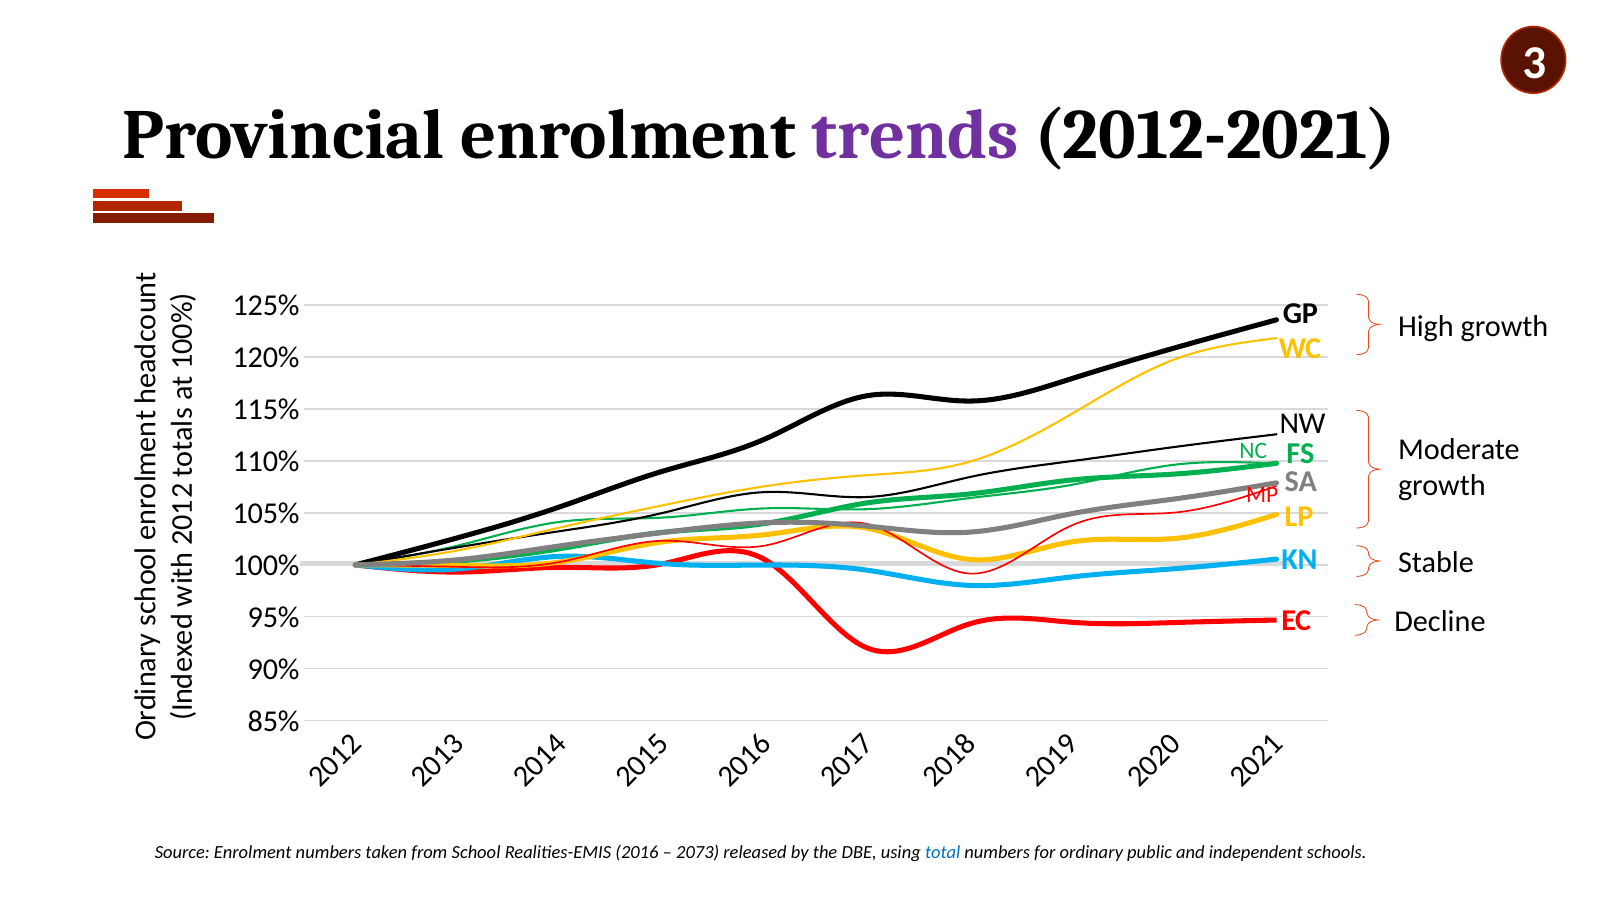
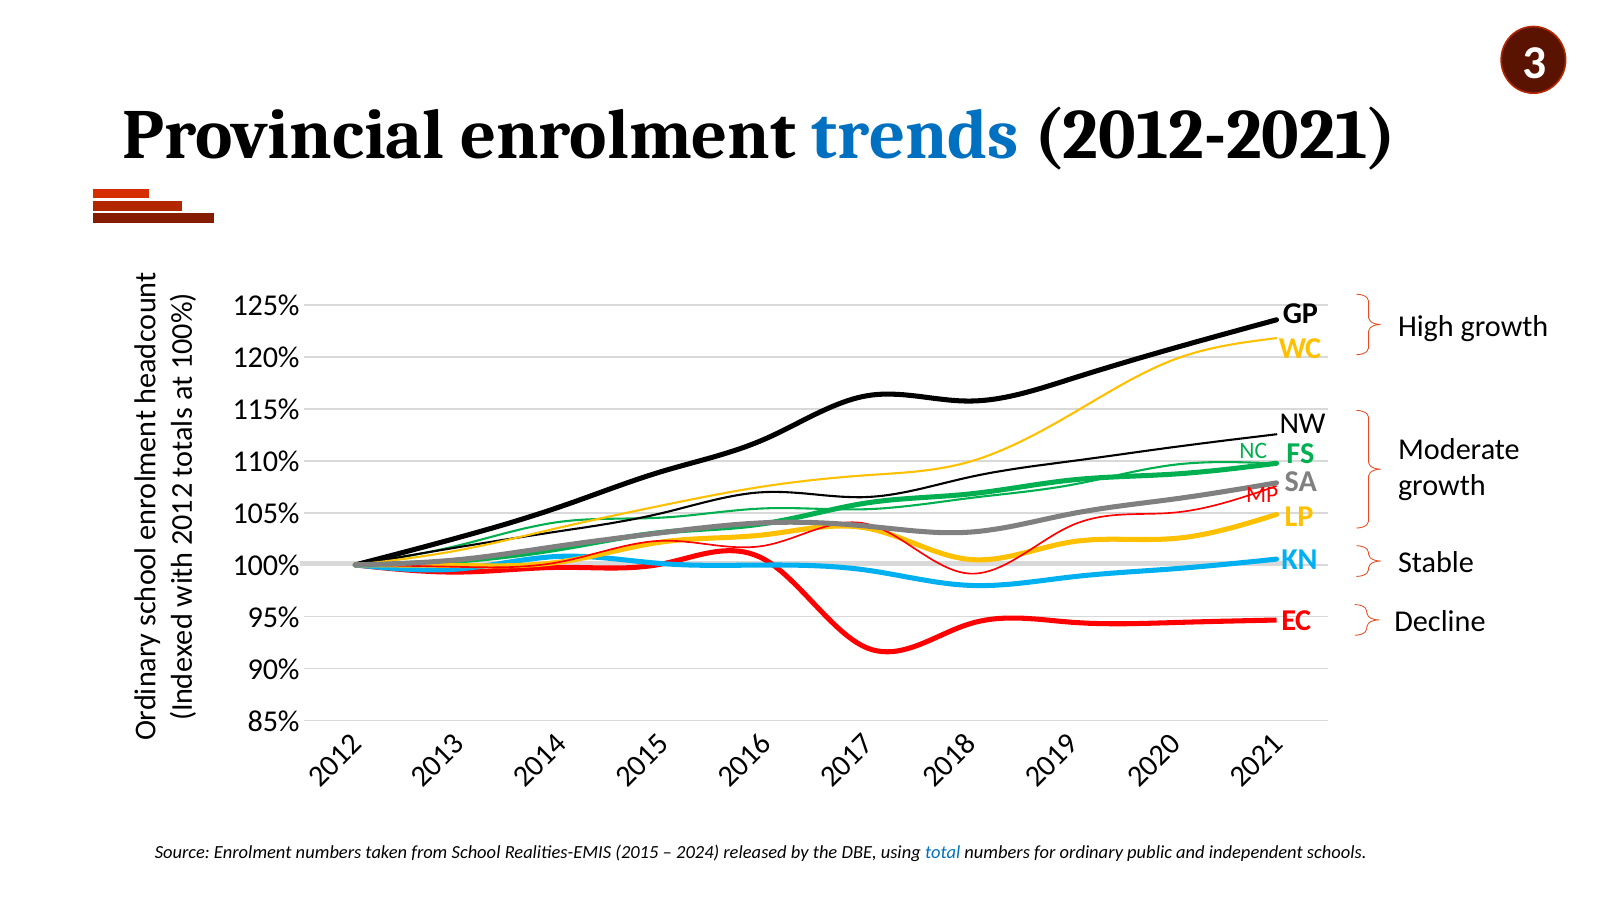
trends colour: purple -> blue
2016: 2016 -> 2015
2073: 2073 -> 2024
